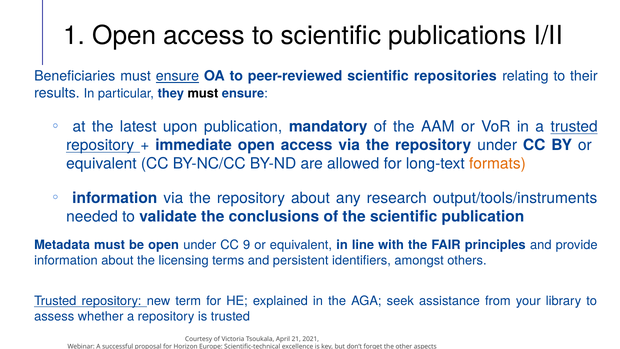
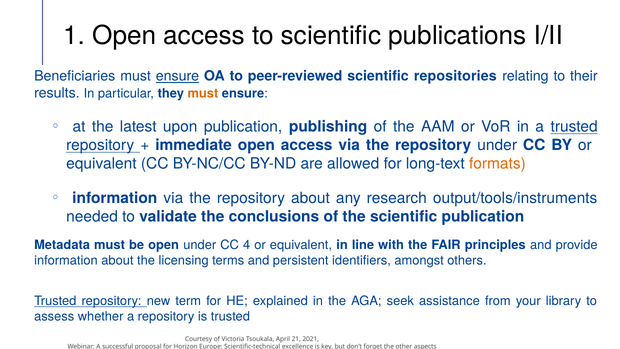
must at (203, 94) colour: black -> orange
mandatory: mandatory -> publishing
9: 9 -> 4
